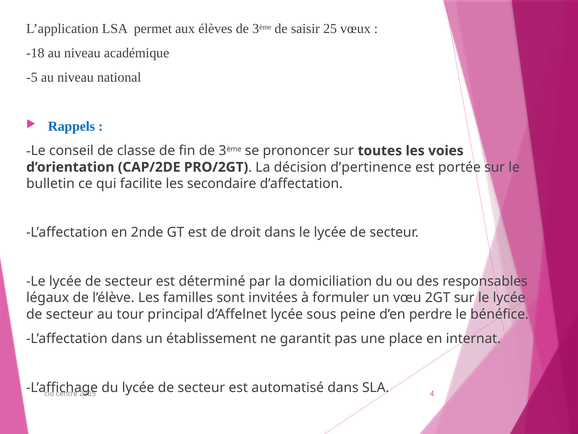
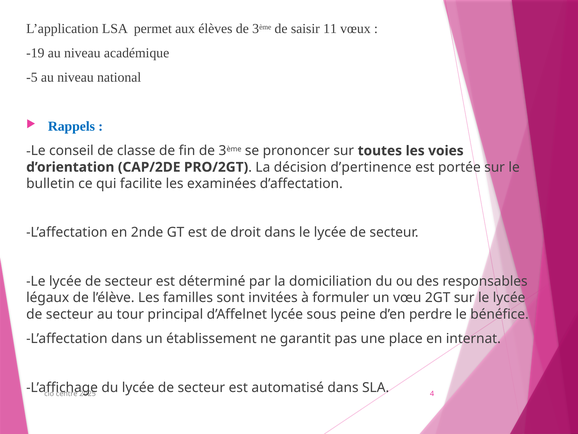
25: 25 -> 11
-18: -18 -> -19
secondaire: secondaire -> examinées
